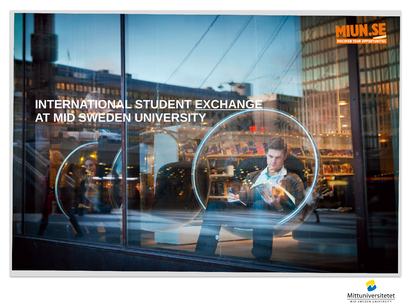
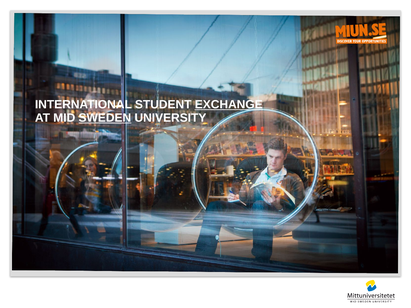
SWEDEN underline: none -> present
